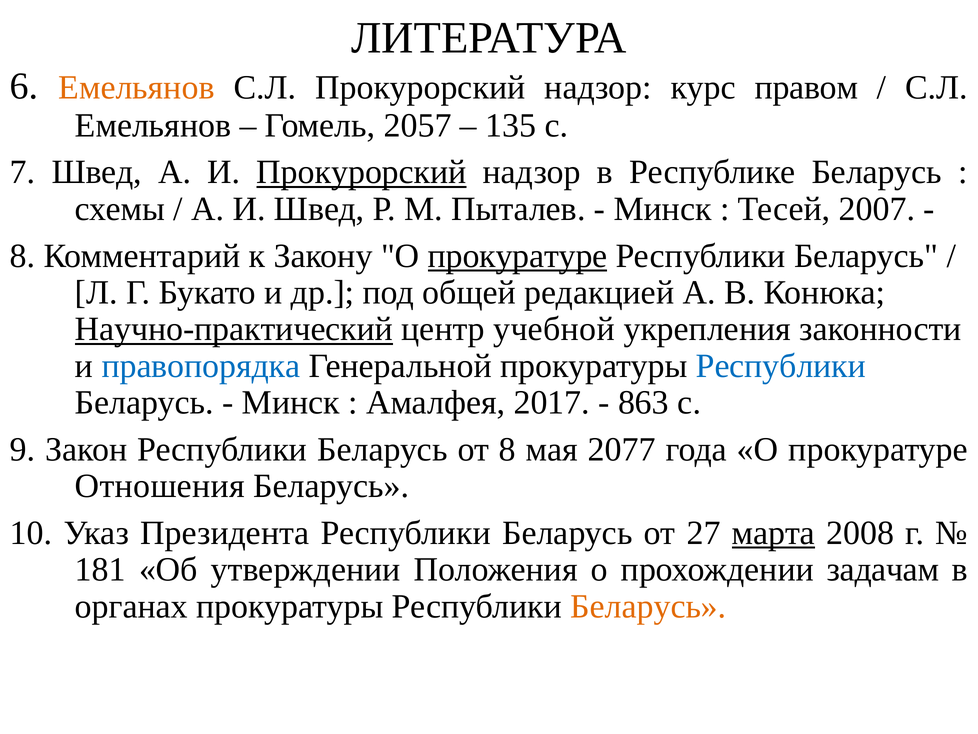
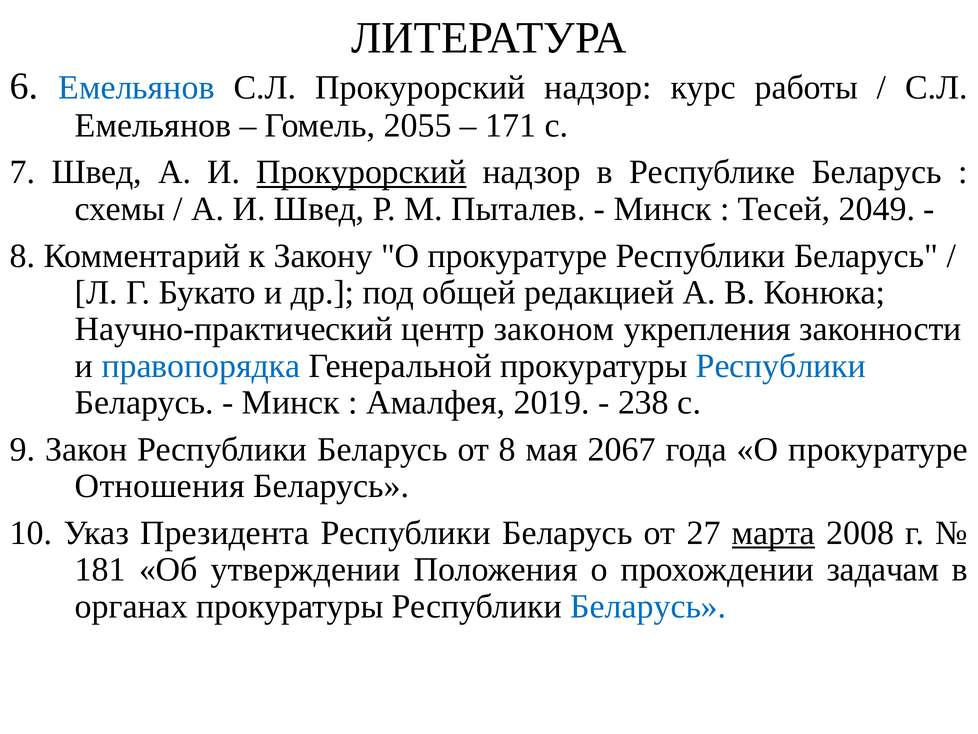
Емельянов at (137, 88) colour: orange -> blue
правом: правом -> работы
2057: 2057 -> 2055
135: 135 -> 171
2007: 2007 -> 2049
прокуратуре at (518, 256) underline: present -> none
Научно-практический underline: present -> none
учебной: учебной -> законом
2017: 2017 -> 2019
863: 863 -> 238
2077: 2077 -> 2067
Беларусь at (648, 606) colour: orange -> blue
